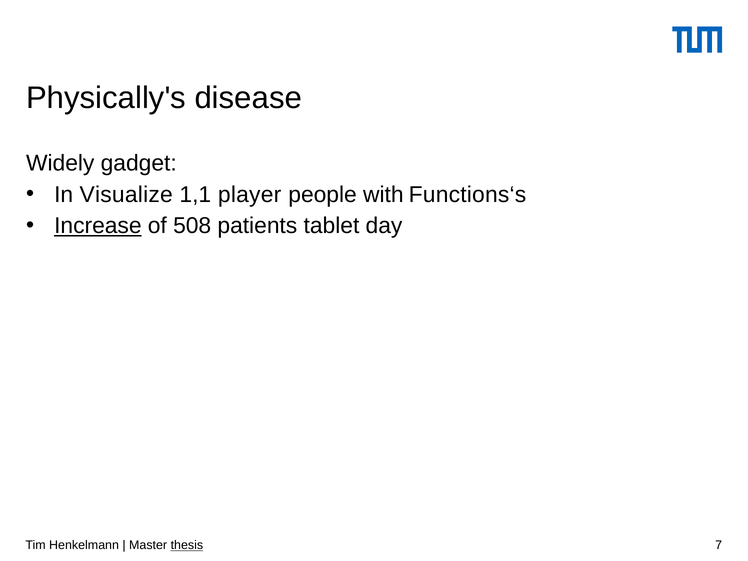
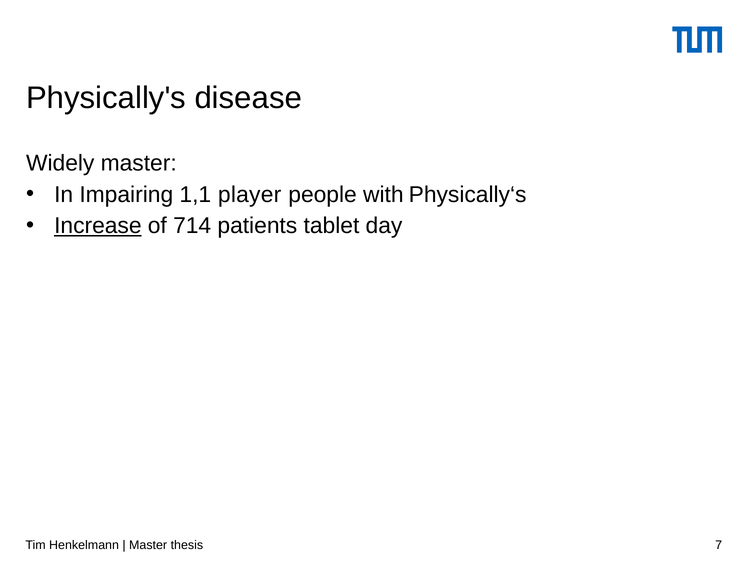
Widely gadget: gadget -> master
Visualize: Visualize -> Impairing
Functions‘s: Functions‘s -> Physically‘s
508: 508 -> 714
thesis underline: present -> none
